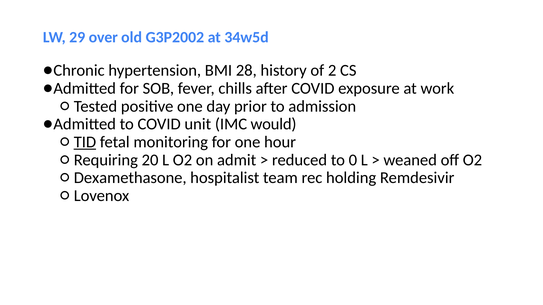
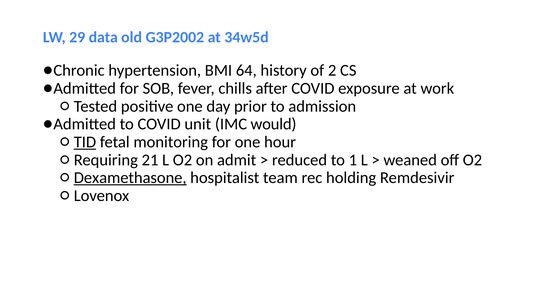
over: over -> data
28: 28 -> 64
20: 20 -> 21
0: 0 -> 1
Dexamethasone underline: none -> present
